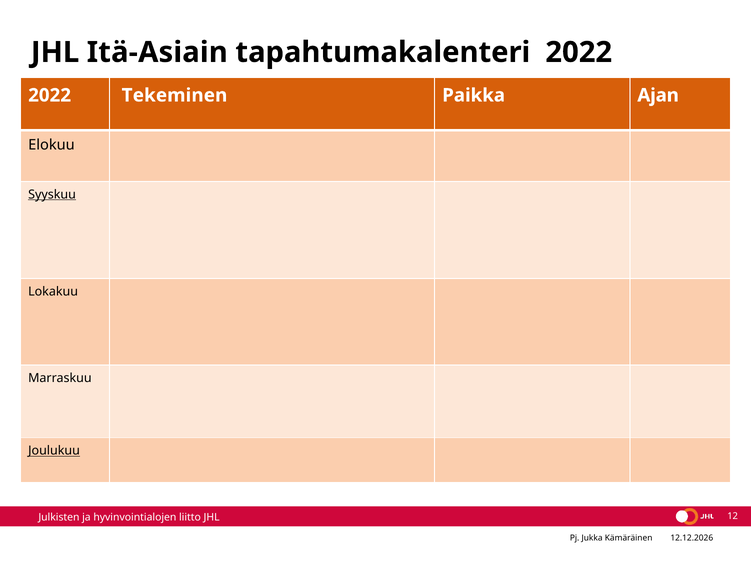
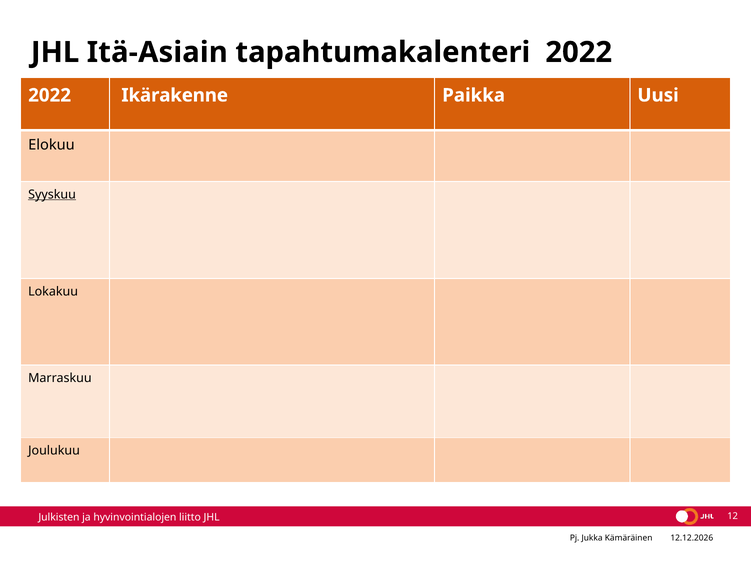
Tekeminen: Tekeminen -> Ikärakenne
Ajan: Ajan -> Uusi
Joulukuu underline: present -> none
